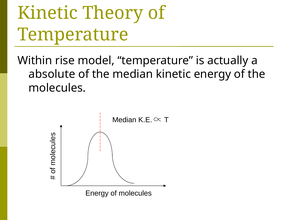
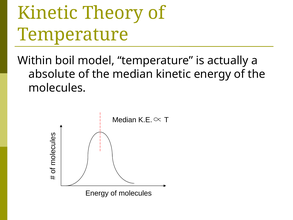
rise: rise -> boil
